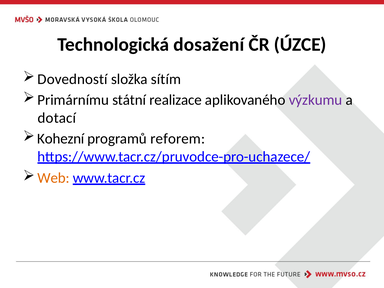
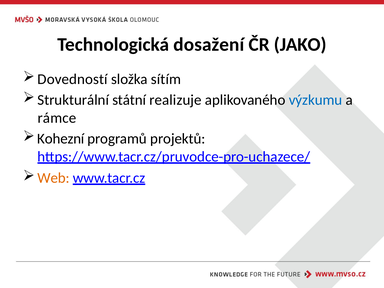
ÚZCE: ÚZCE -> JAKO
Primárnímu: Primárnímu -> Strukturální
realizace: realizace -> realizuje
výzkumu colour: purple -> blue
dotací: dotací -> rámce
reforem: reforem -> projektů
